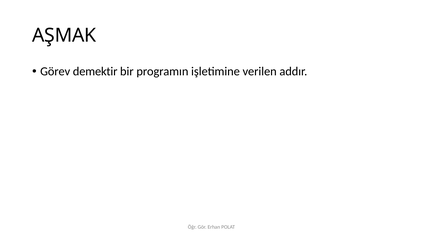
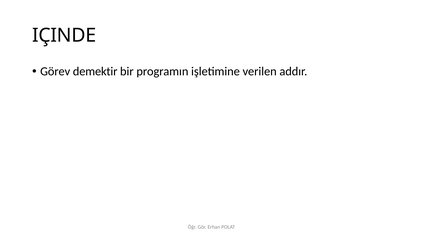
AŞMAK: AŞMAK -> IÇINDE
